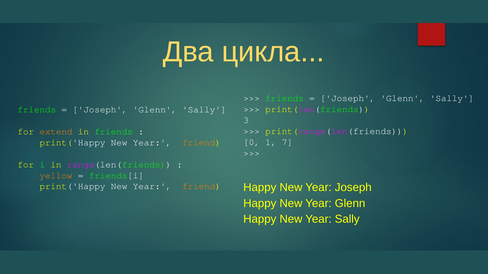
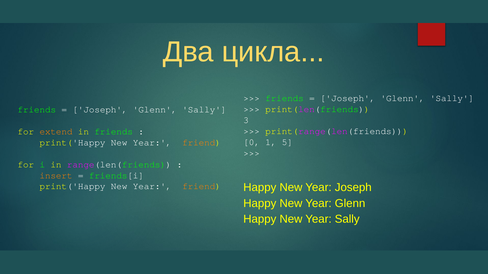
7: 7 -> 5
yellow: yellow -> insert
